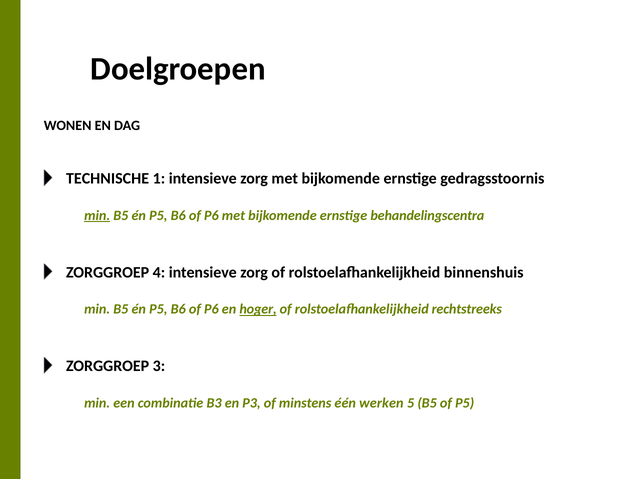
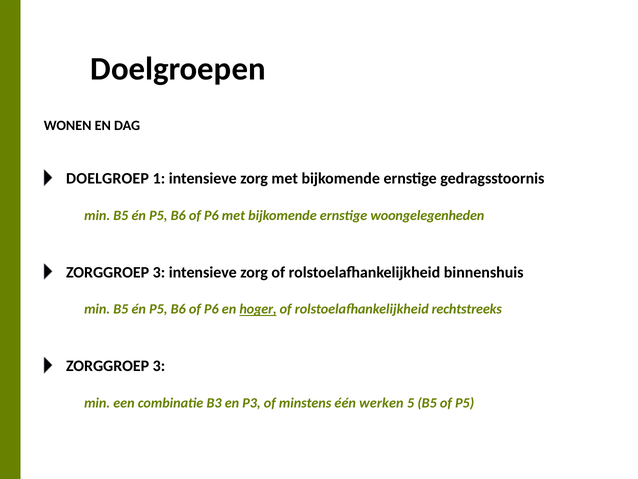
TECHNISCHE: TECHNISCHE -> DOELGROEP
min at (97, 215) underline: present -> none
behandelingscentra: behandelingscentra -> woongelegenheden
4 at (159, 272): 4 -> 3
